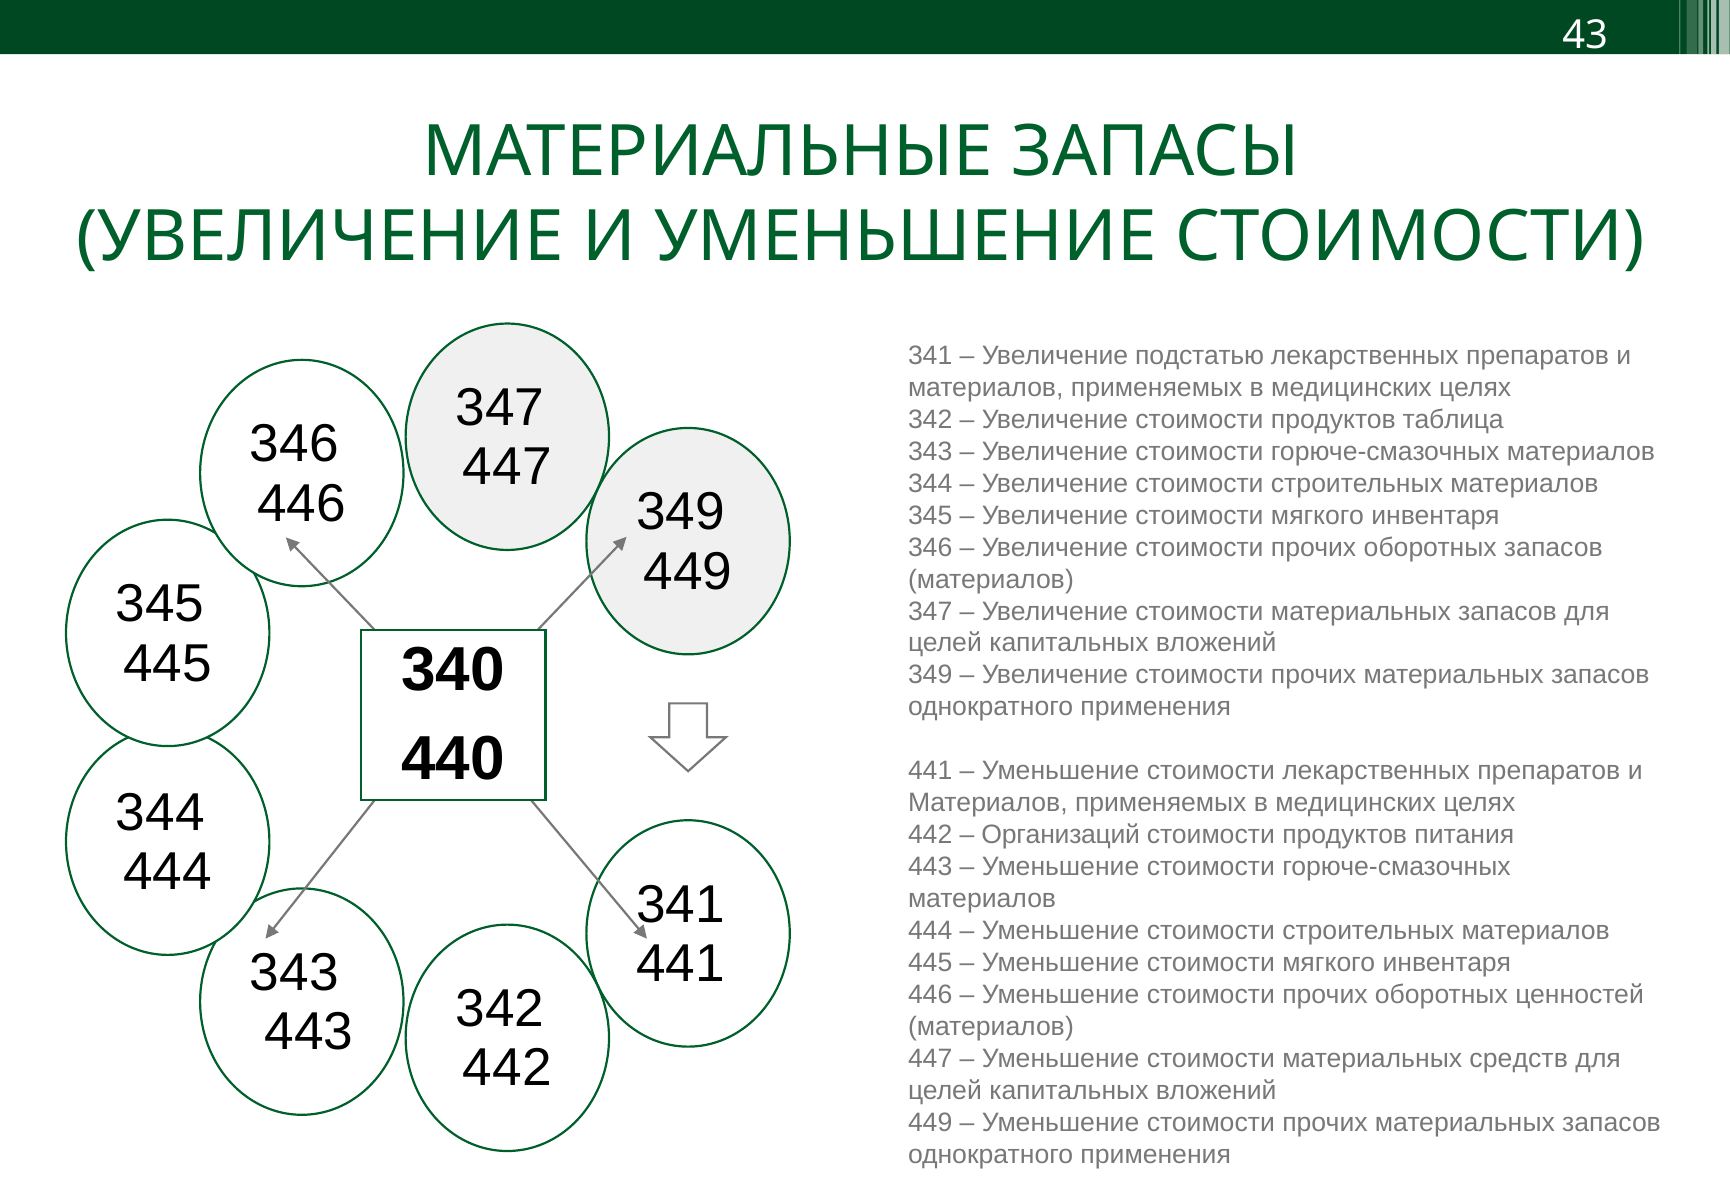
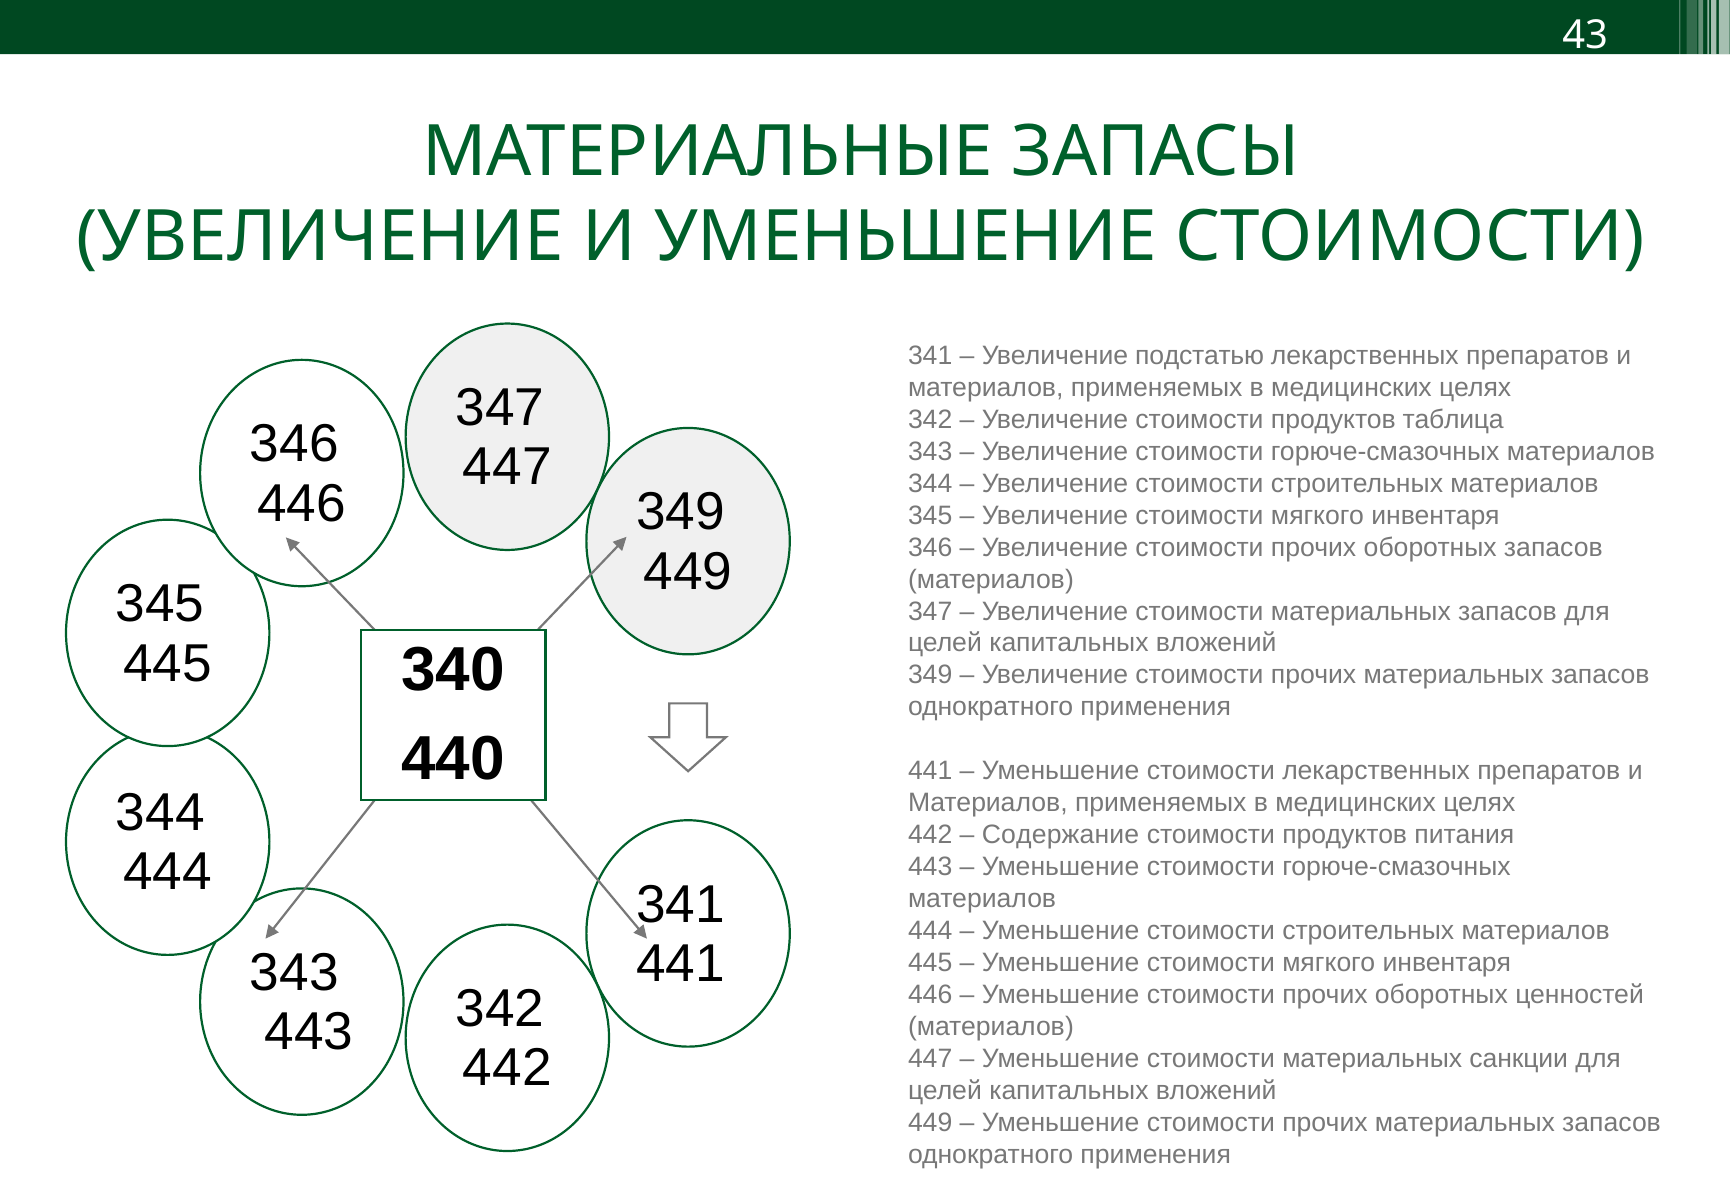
Организаций: Организаций -> Содержание
средств: средств -> санкции
